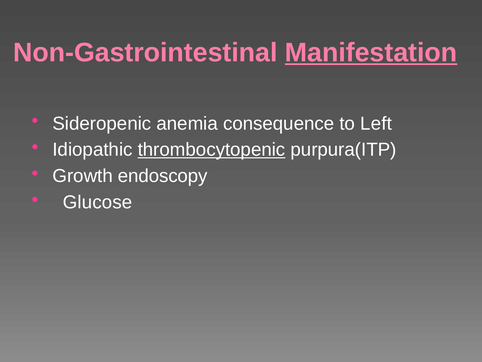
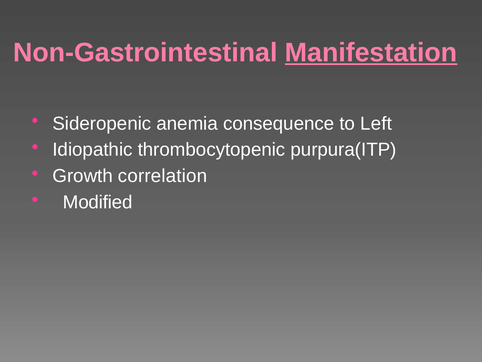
thrombocytopenic underline: present -> none
endoscopy: endoscopy -> correlation
Glucose: Glucose -> Modified
